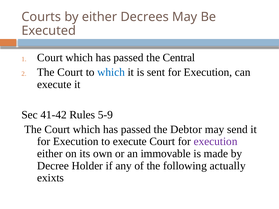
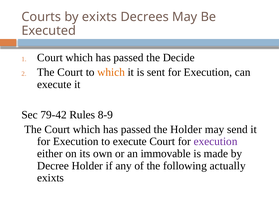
by either: either -> exixts
Central: Central -> Decide
which at (111, 72) colour: blue -> orange
41-42: 41-42 -> 79-42
5-9: 5-9 -> 8-9
the Debtor: Debtor -> Holder
